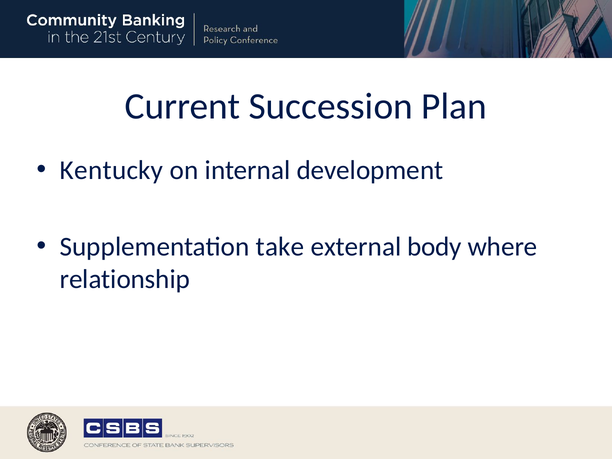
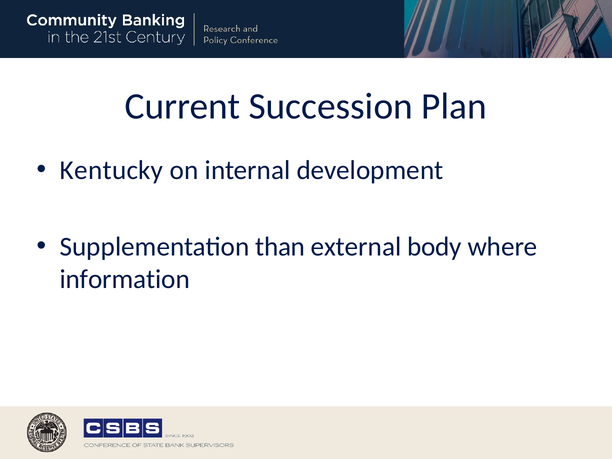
take: take -> than
relationship: relationship -> information
